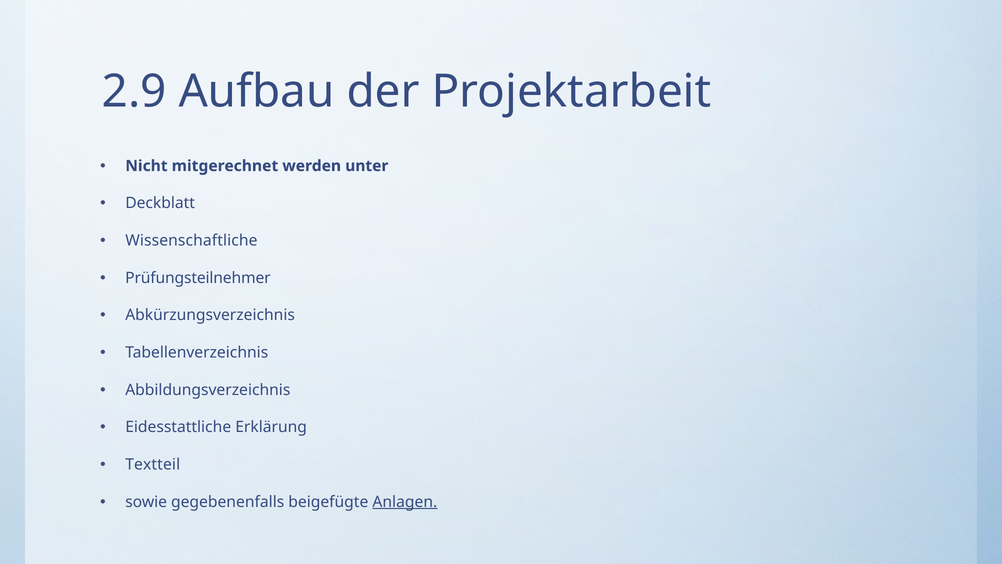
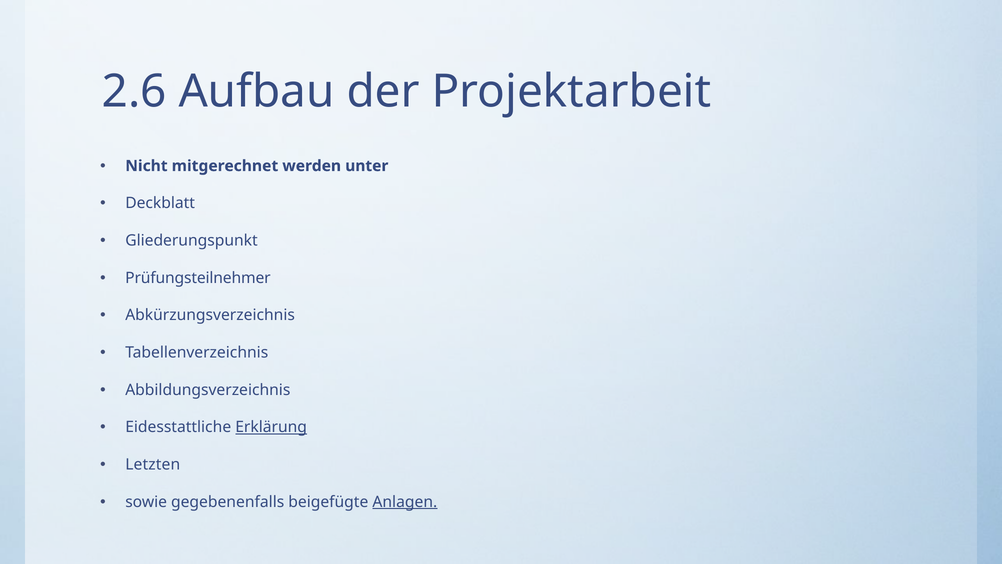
2.9: 2.9 -> 2.6
Wissenschaftliche: Wissenschaftliche -> Gliederungspunkt
Erklärung underline: none -> present
Textteil: Textteil -> Letzten
